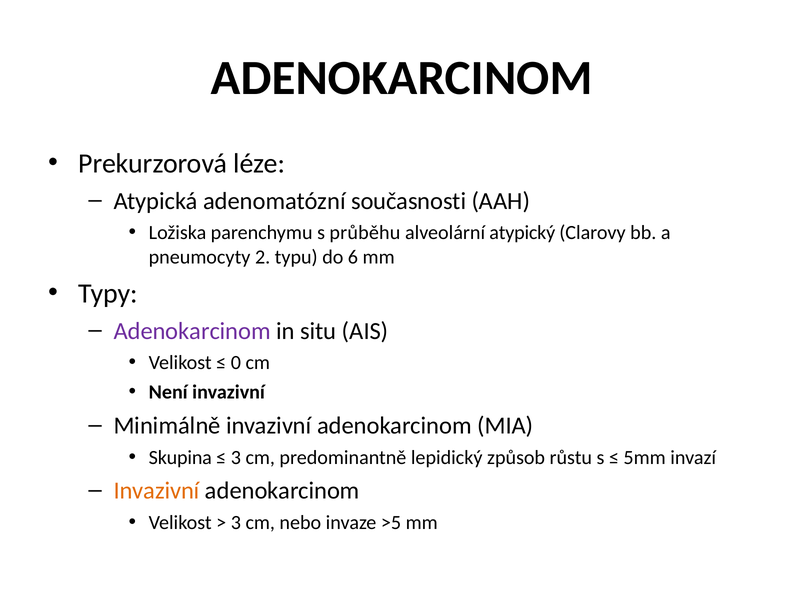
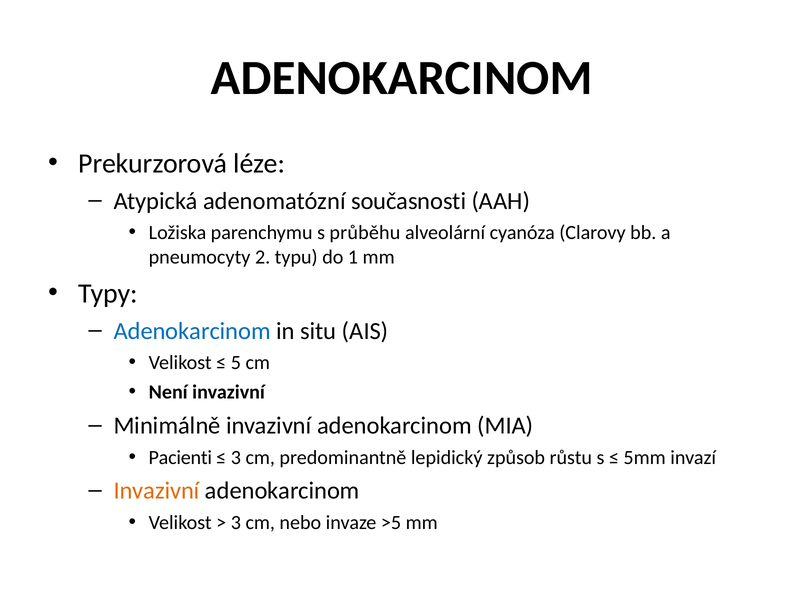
atypický: atypický -> cyanóza
6: 6 -> 1
Adenokarcinom at (192, 331) colour: purple -> blue
0: 0 -> 5
Skupina: Skupina -> Pacienti
